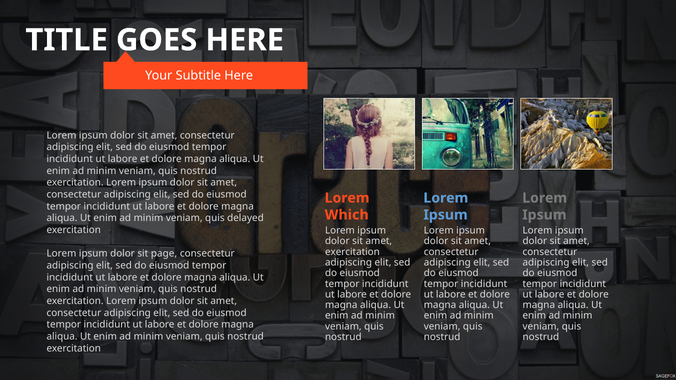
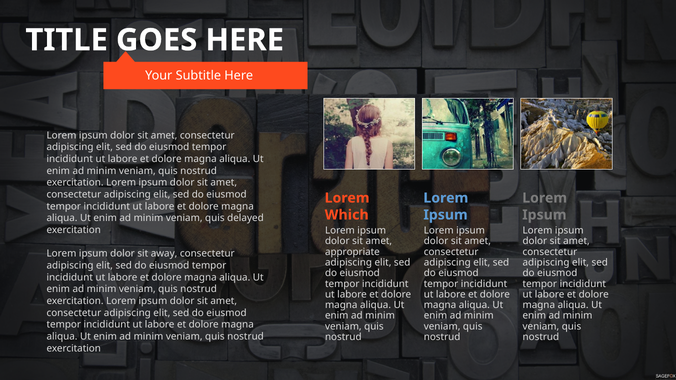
exercitation at (352, 252): exercitation -> appropriate
page: page -> away
